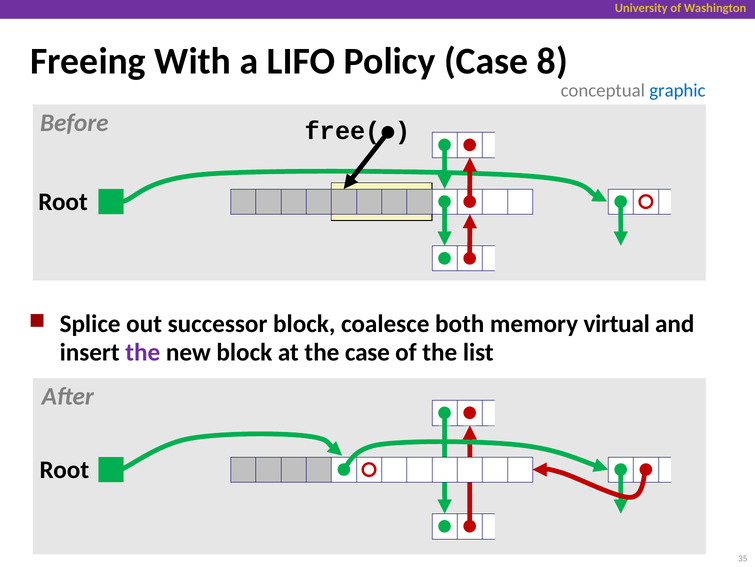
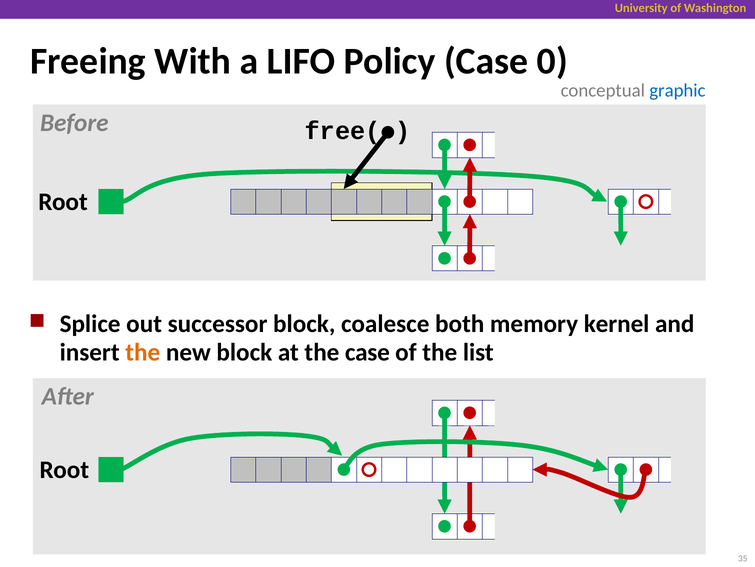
8: 8 -> 0
virtual: virtual -> kernel
the at (143, 352) colour: purple -> orange
